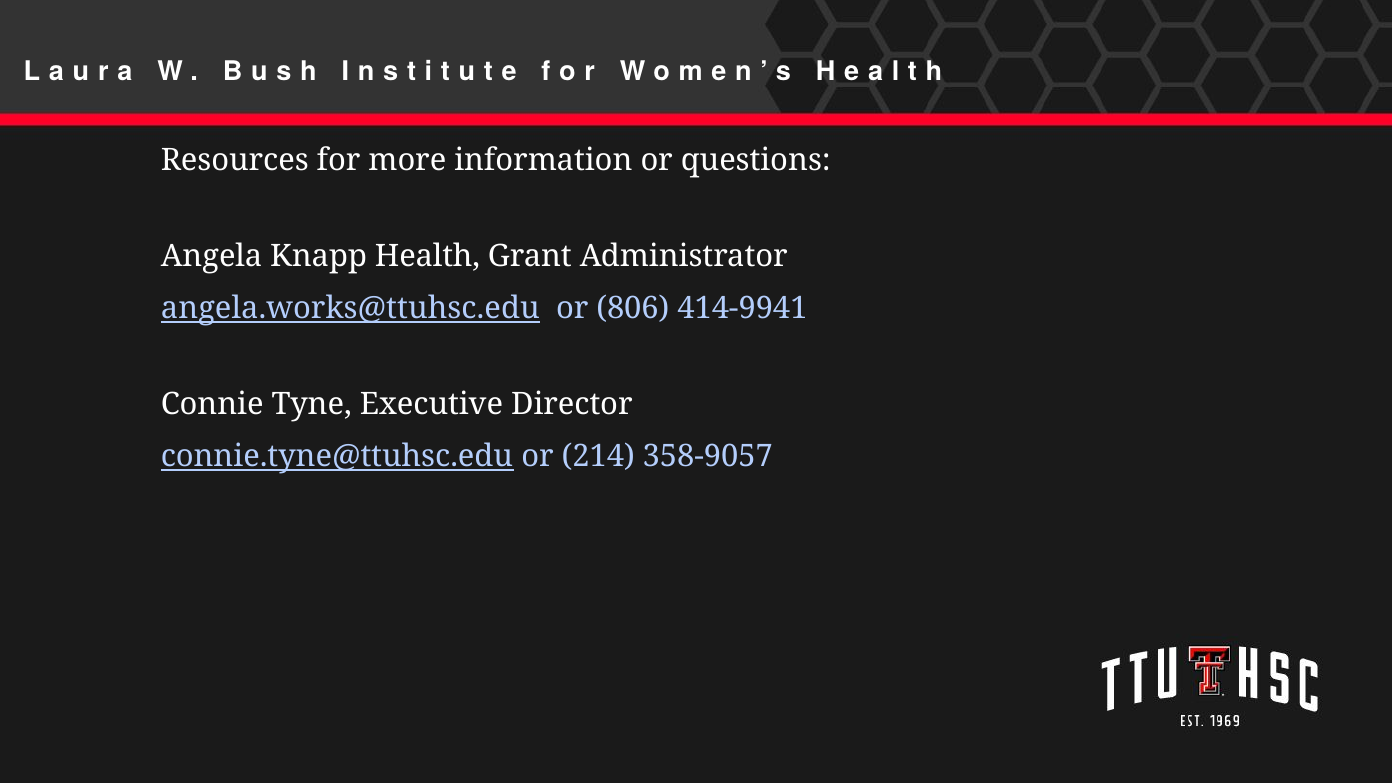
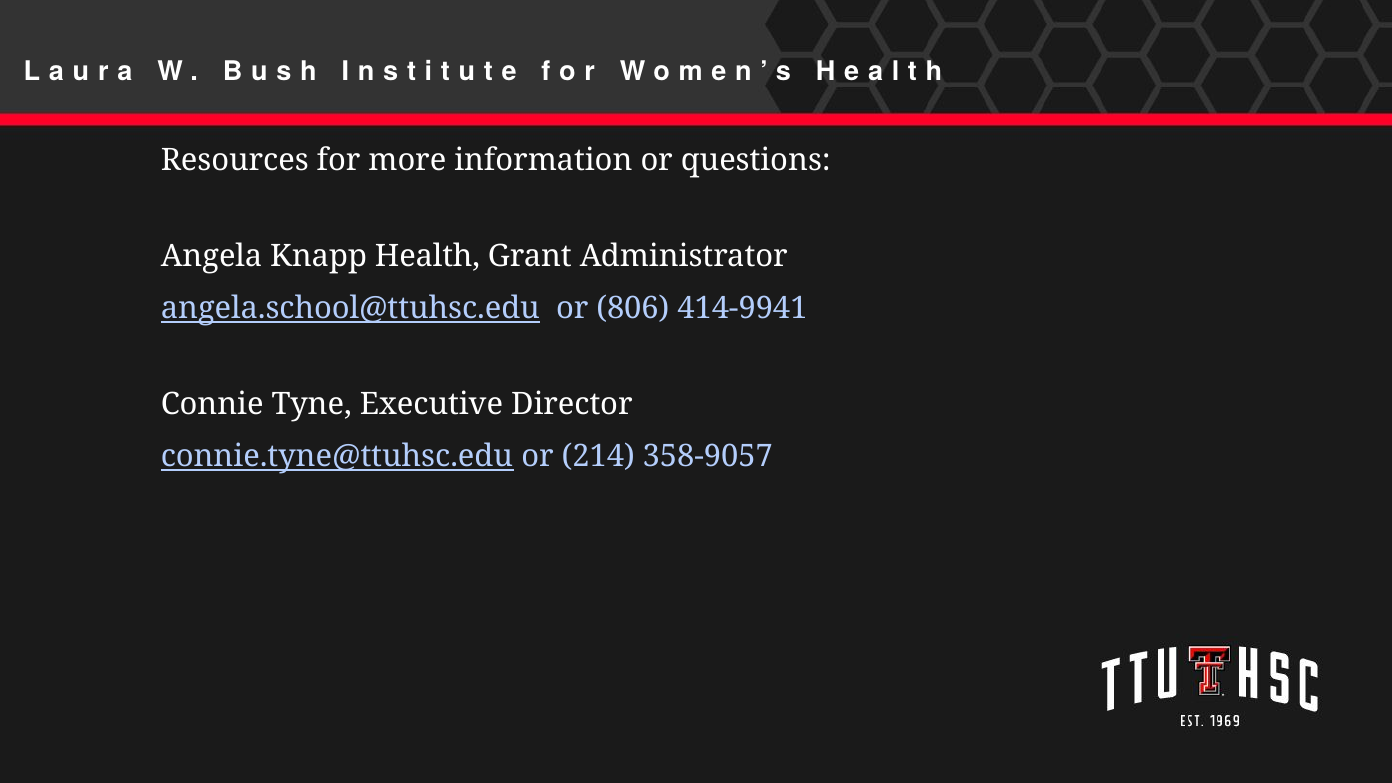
angela.works@ttuhsc.edu: angela.works@ttuhsc.edu -> angela.school@ttuhsc.edu
